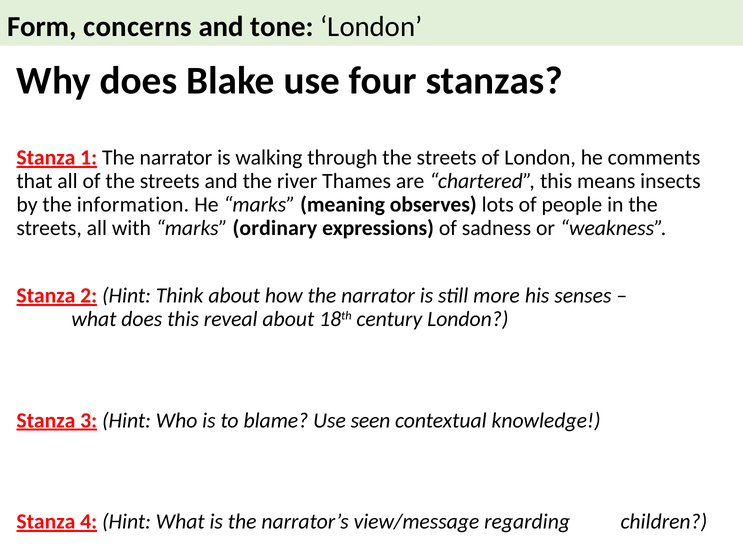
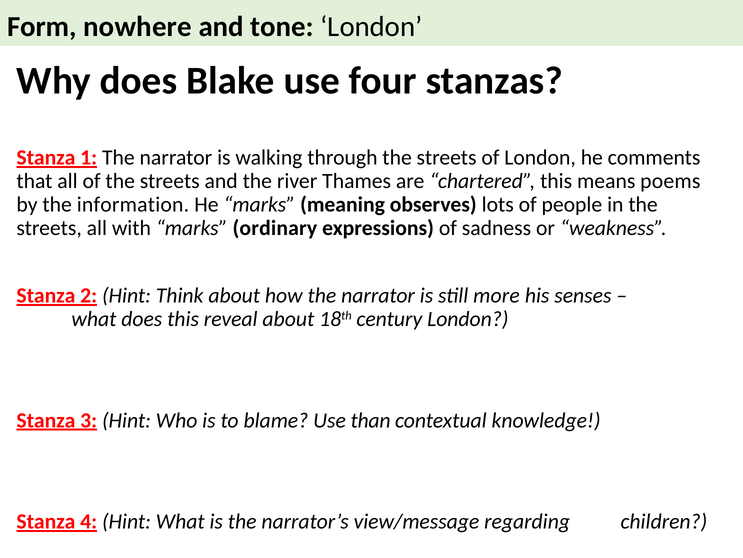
concerns: concerns -> nowhere
insects: insects -> poems
seen: seen -> than
